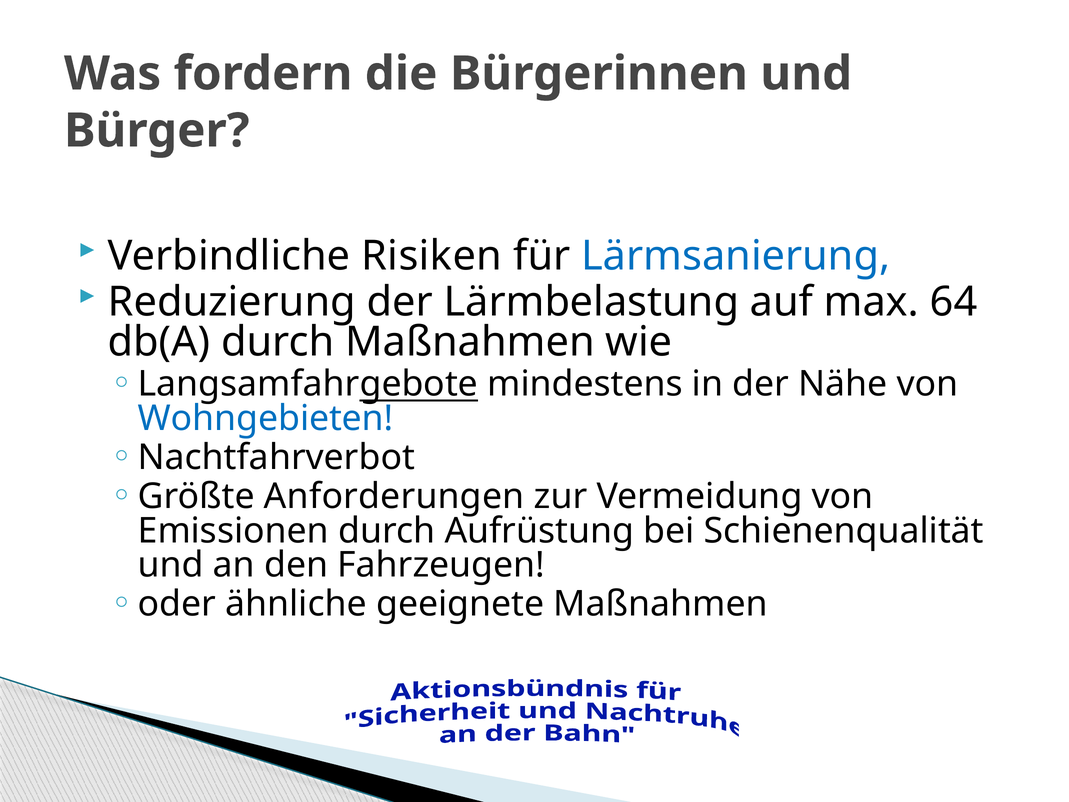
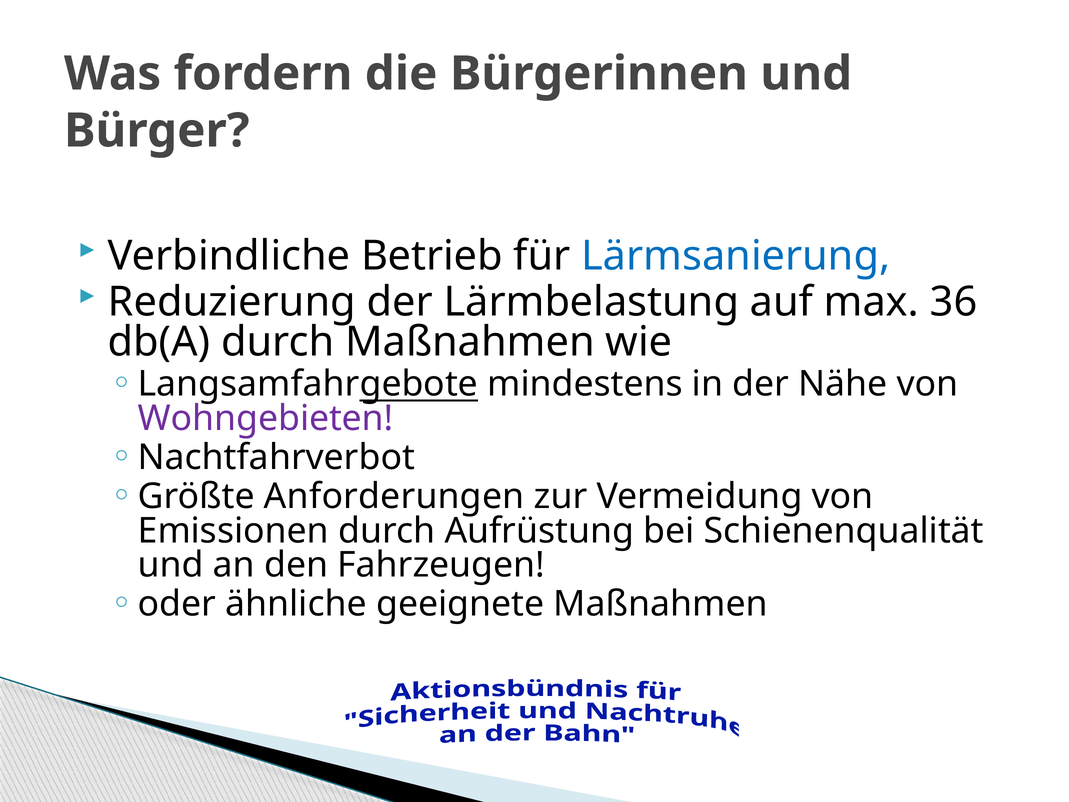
Risiken: Risiken -> Betrieb
64: 64 -> 36
Wohngebieten colour: blue -> purple
